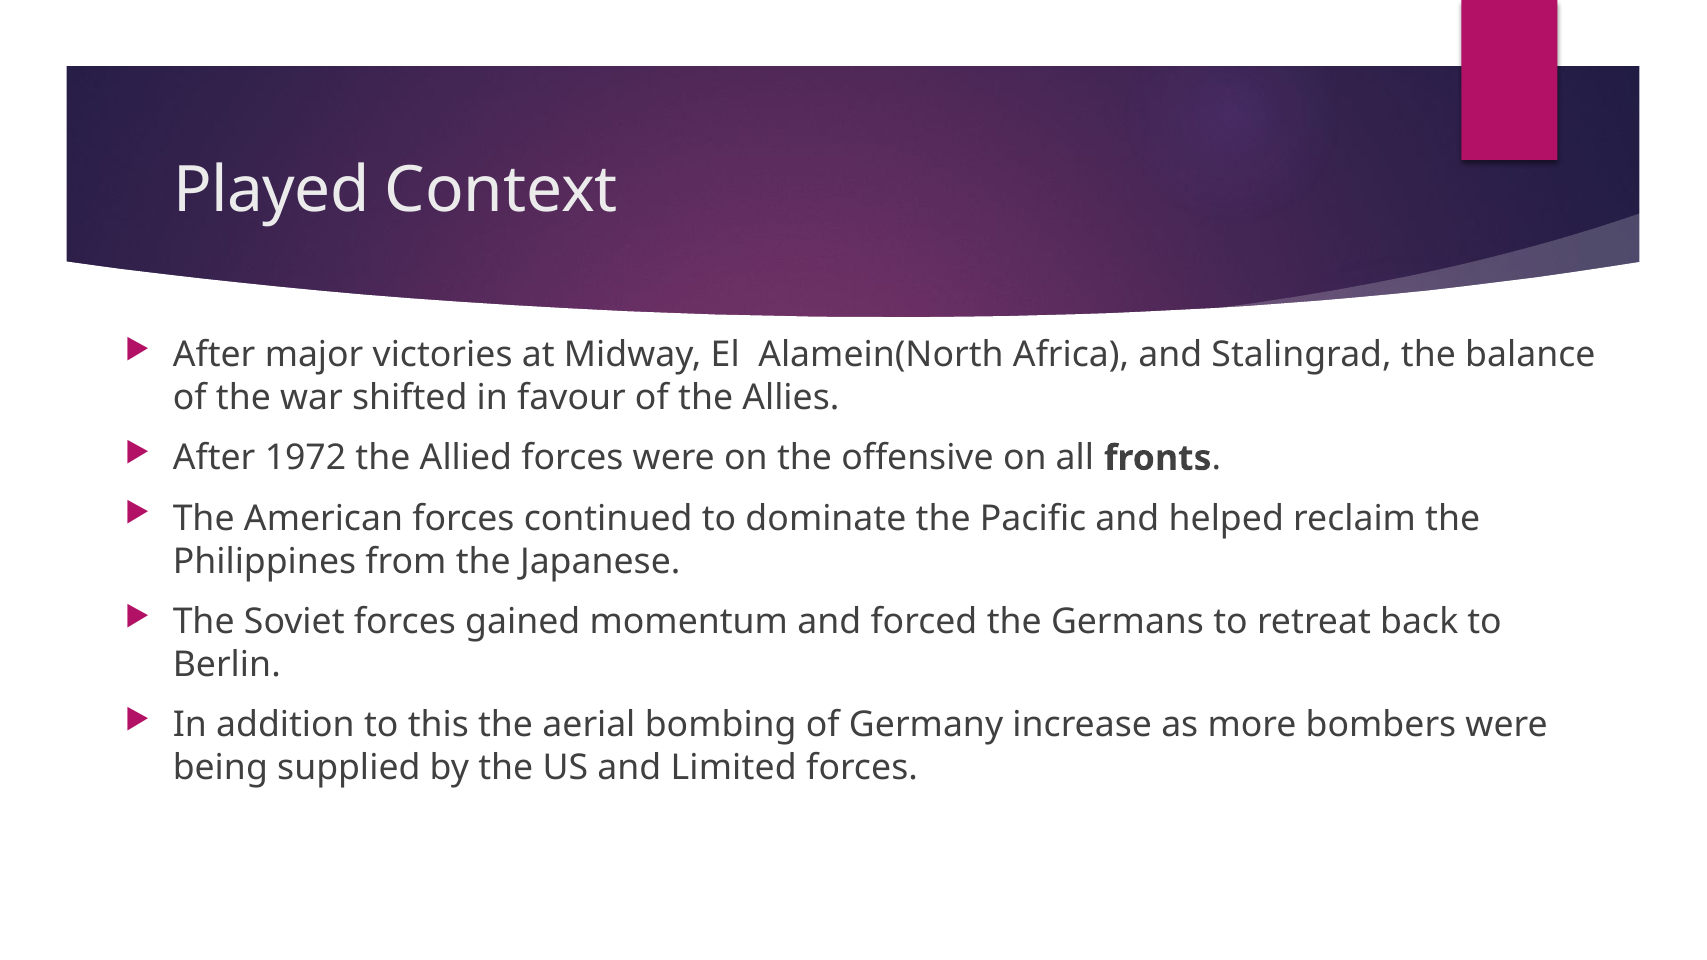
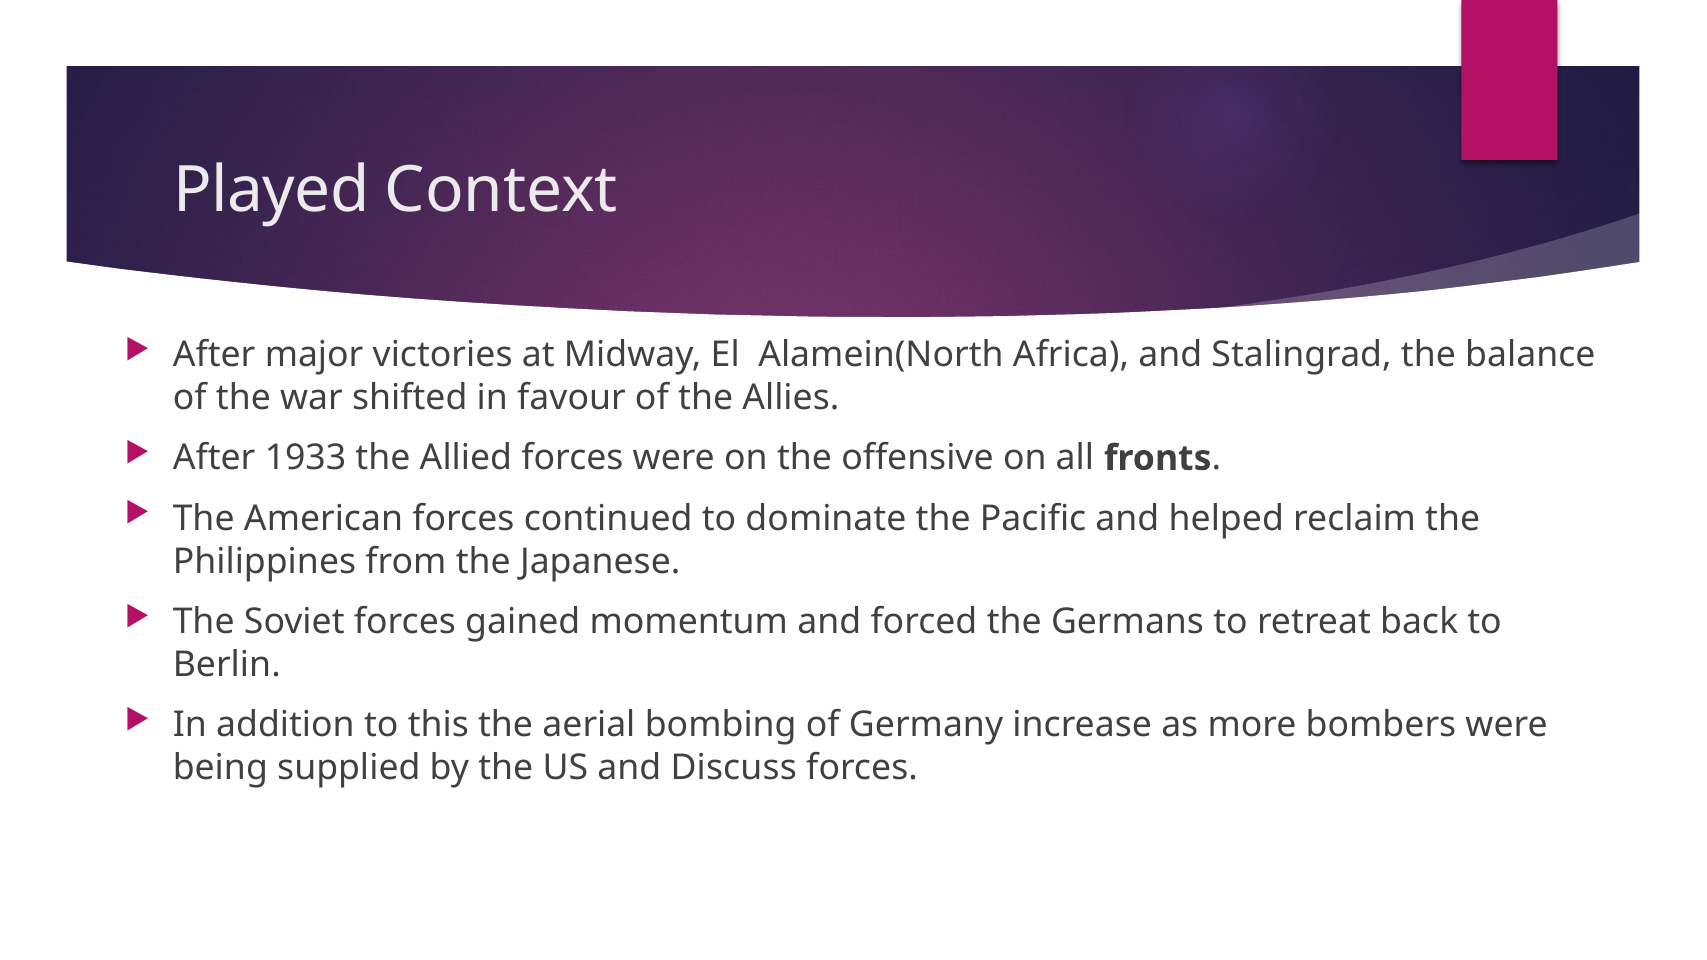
1972: 1972 -> 1933
Limited: Limited -> Discuss
